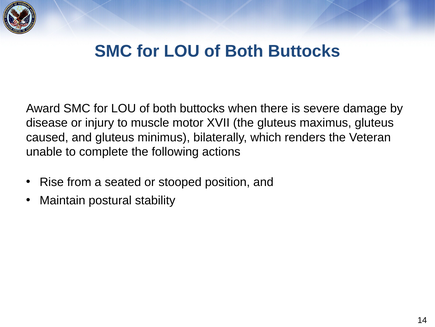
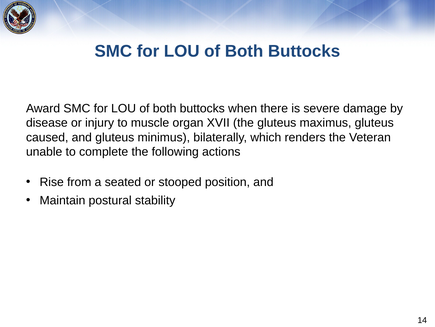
motor: motor -> organ
